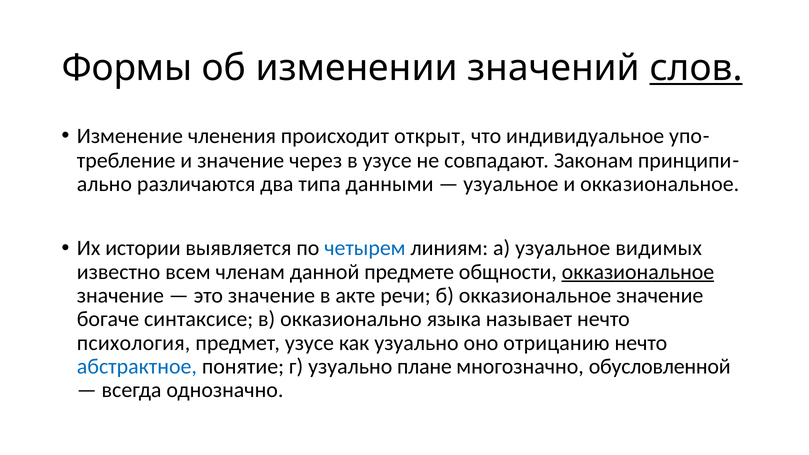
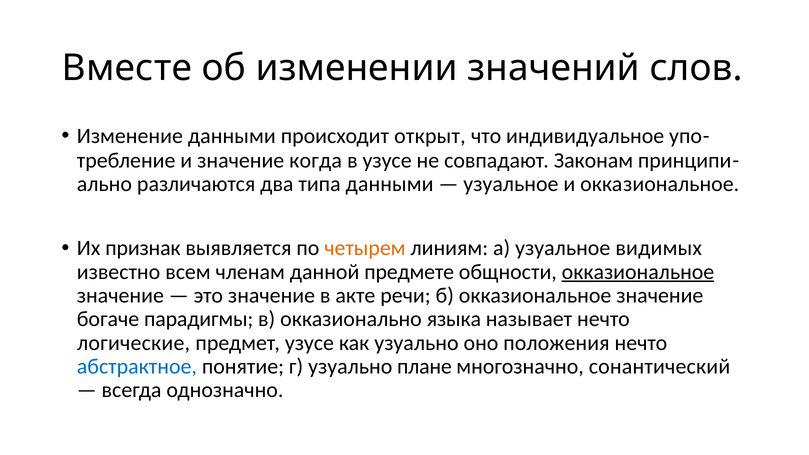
Формы: Формы -> Вместе
слов underline: present -> none
Изменение членения: членения -> данными
через: через -> когда
истории: истории -> признак
четырем colour: blue -> orange
синтаксисе: синтаксисе -> парадигмы
психология: психология -> логические
отрицанию: отрицанию -> положения
обусловленной: обусловленной -> сонантический
